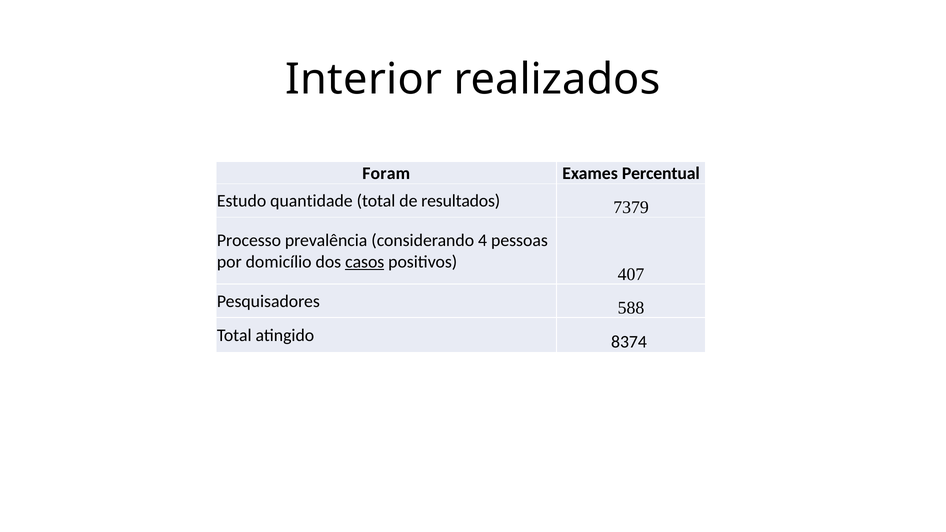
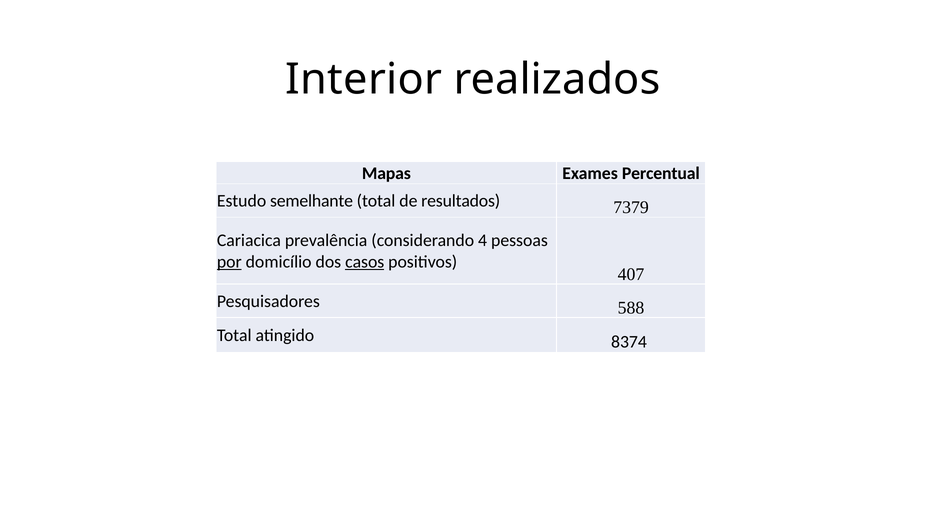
Foram: Foram -> Mapas
quantidade: quantidade -> semelhante
Processo: Processo -> Cariacica
por underline: none -> present
